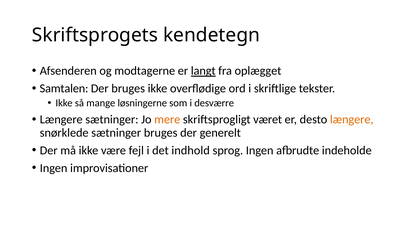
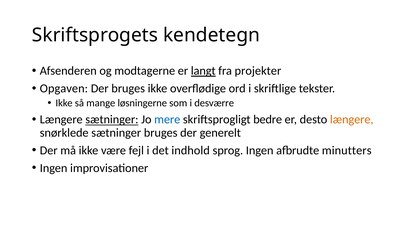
oplægget: oplægget -> projekter
Samtalen: Samtalen -> Opgaven
sætninger at (112, 119) underline: none -> present
mere colour: orange -> blue
været: været -> bedre
indeholde: indeholde -> minutters
